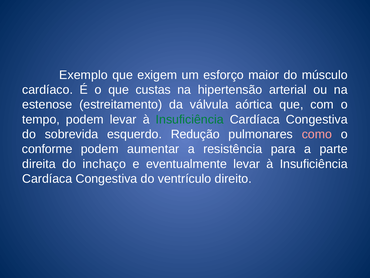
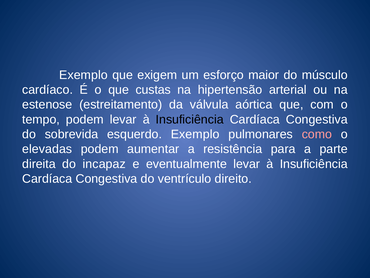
Insuficiência at (190, 119) colour: green -> black
esquerdo Redução: Redução -> Exemplo
conforme: conforme -> elevadas
inchaço: inchaço -> incapaz
